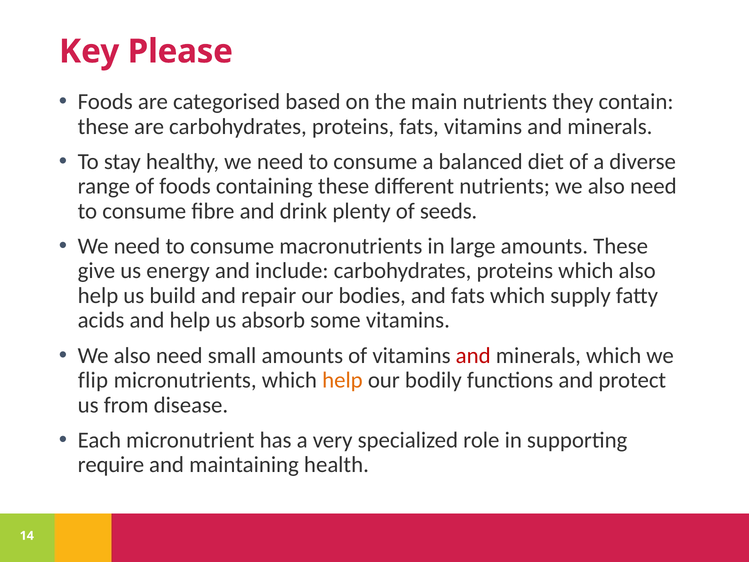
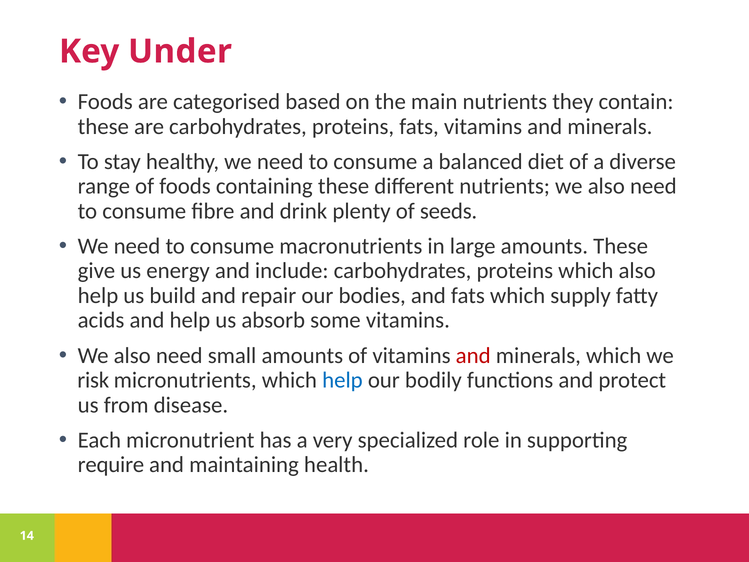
Please: Please -> Under
flip: flip -> risk
help at (342, 380) colour: orange -> blue
